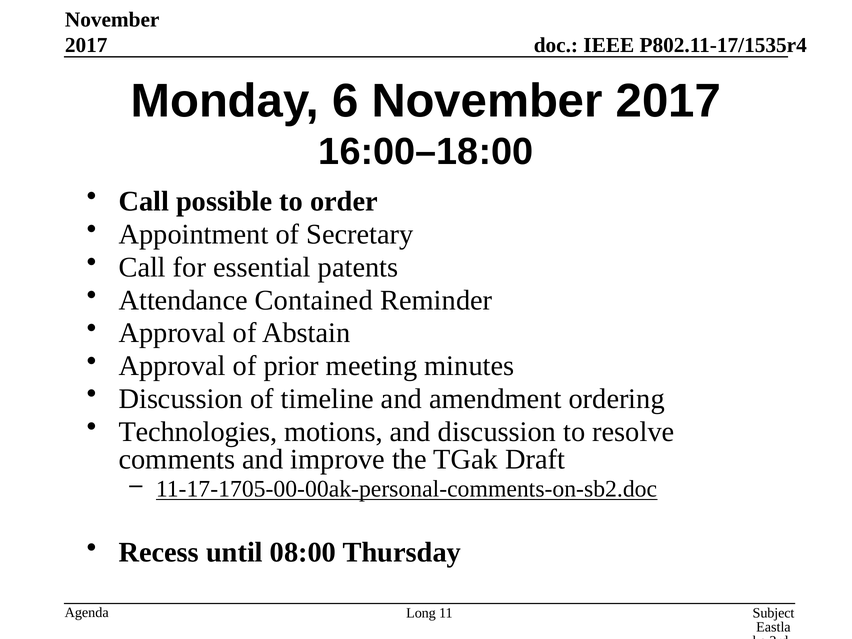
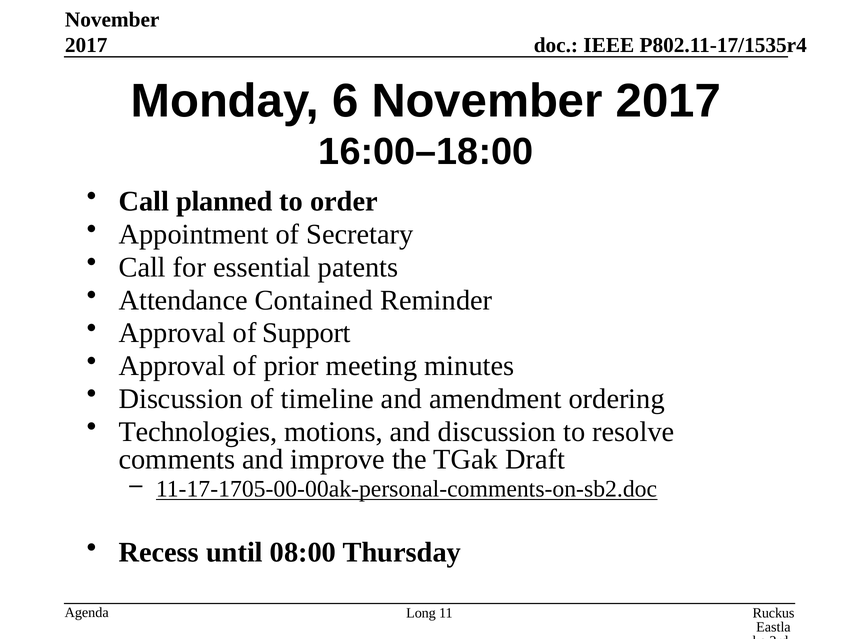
possible: possible -> planned
Abstain: Abstain -> Support
Subject: Subject -> Ruckus
